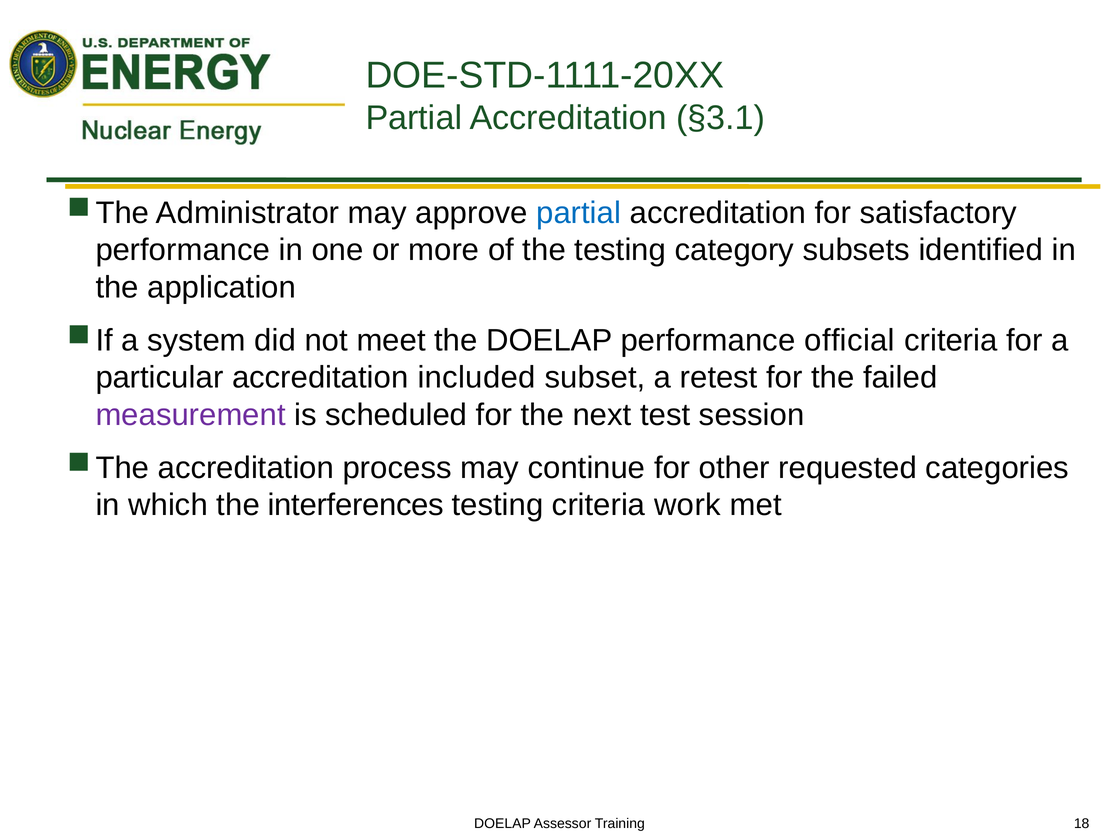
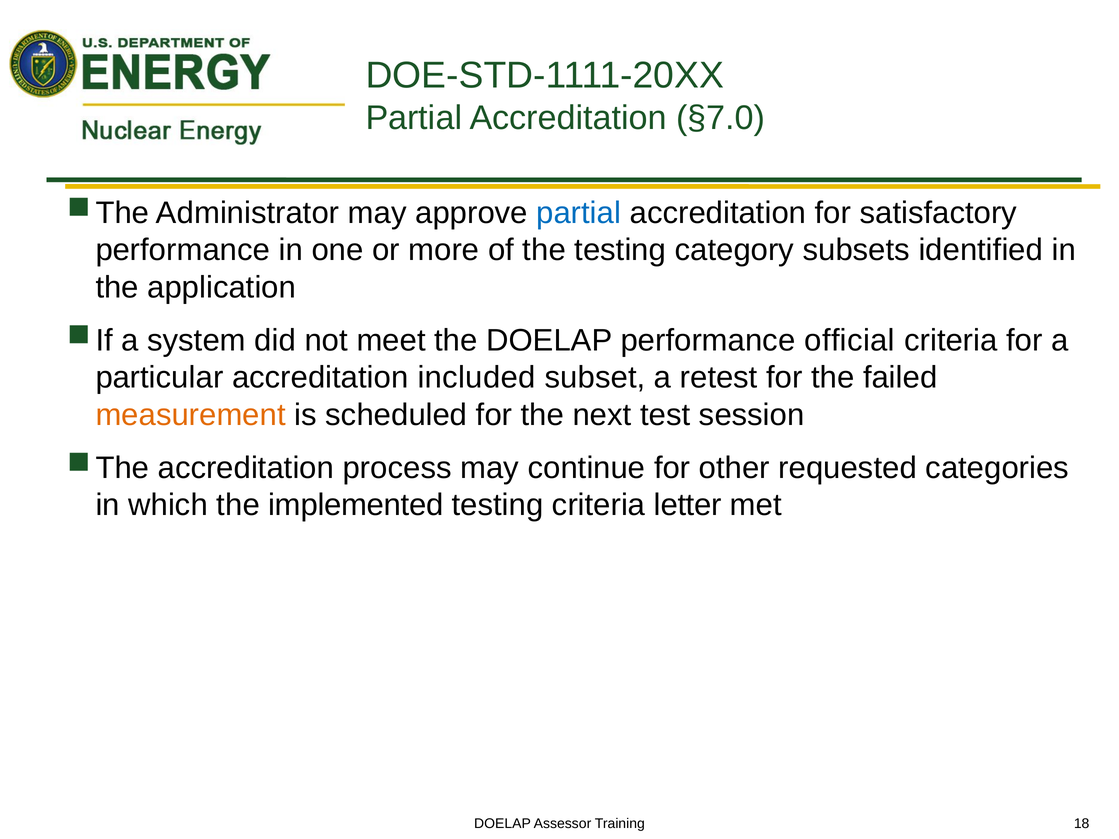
§3.1: §3.1 -> §7.0
measurement colour: purple -> orange
interferences: interferences -> implemented
work: work -> letter
